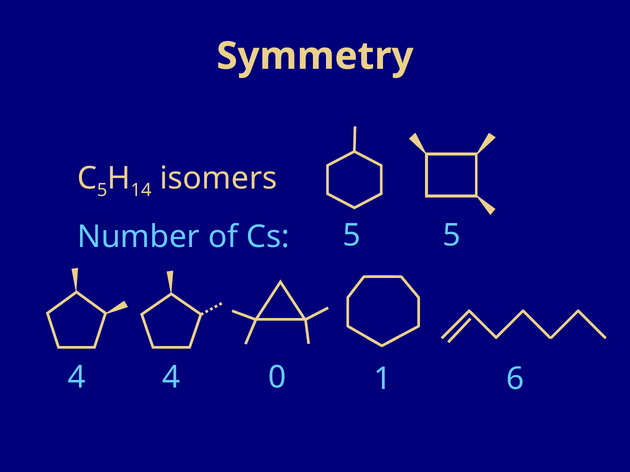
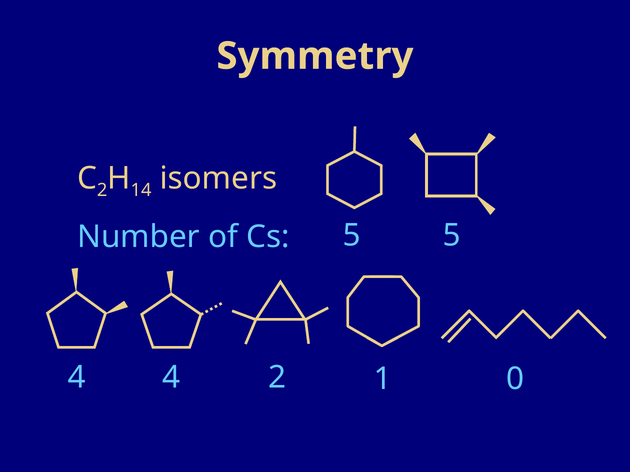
5 at (102, 191): 5 -> 2
4 0: 0 -> 2
6: 6 -> 0
